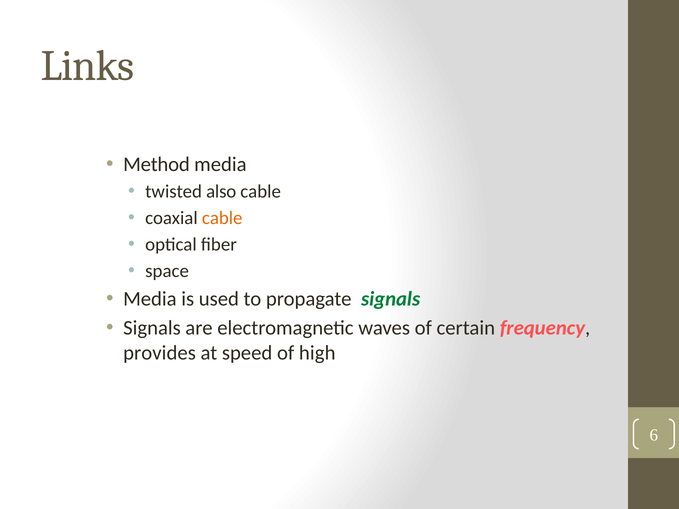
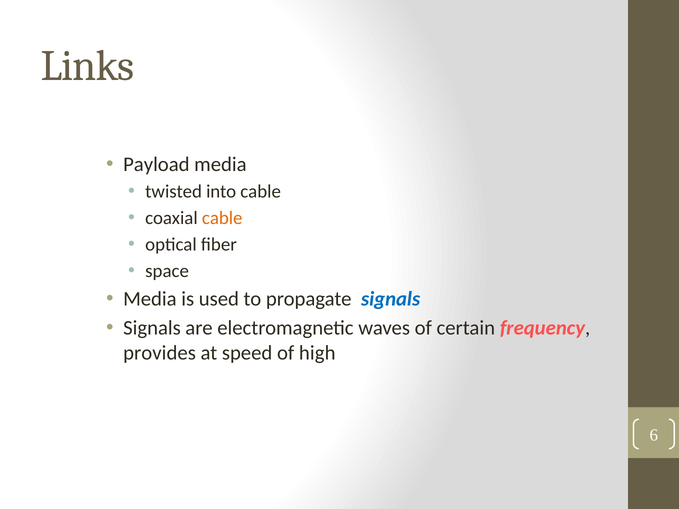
Method: Method -> Payload
also: also -> into
signals at (391, 299) colour: green -> blue
